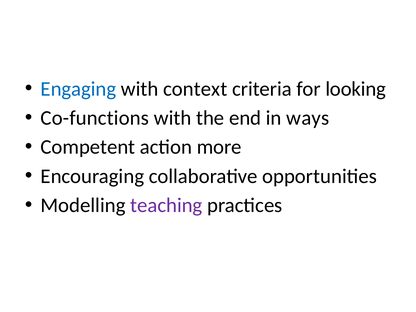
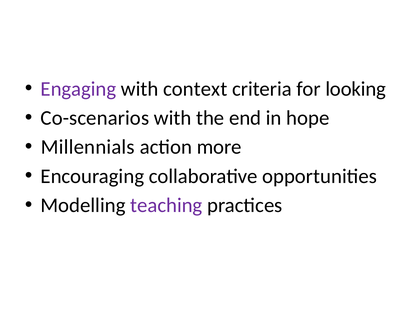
Engaging colour: blue -> purple
Co-functions: Co-functions -> Co-scenarios
ways: ways -> hope
Competent: Competent -> Millennials
